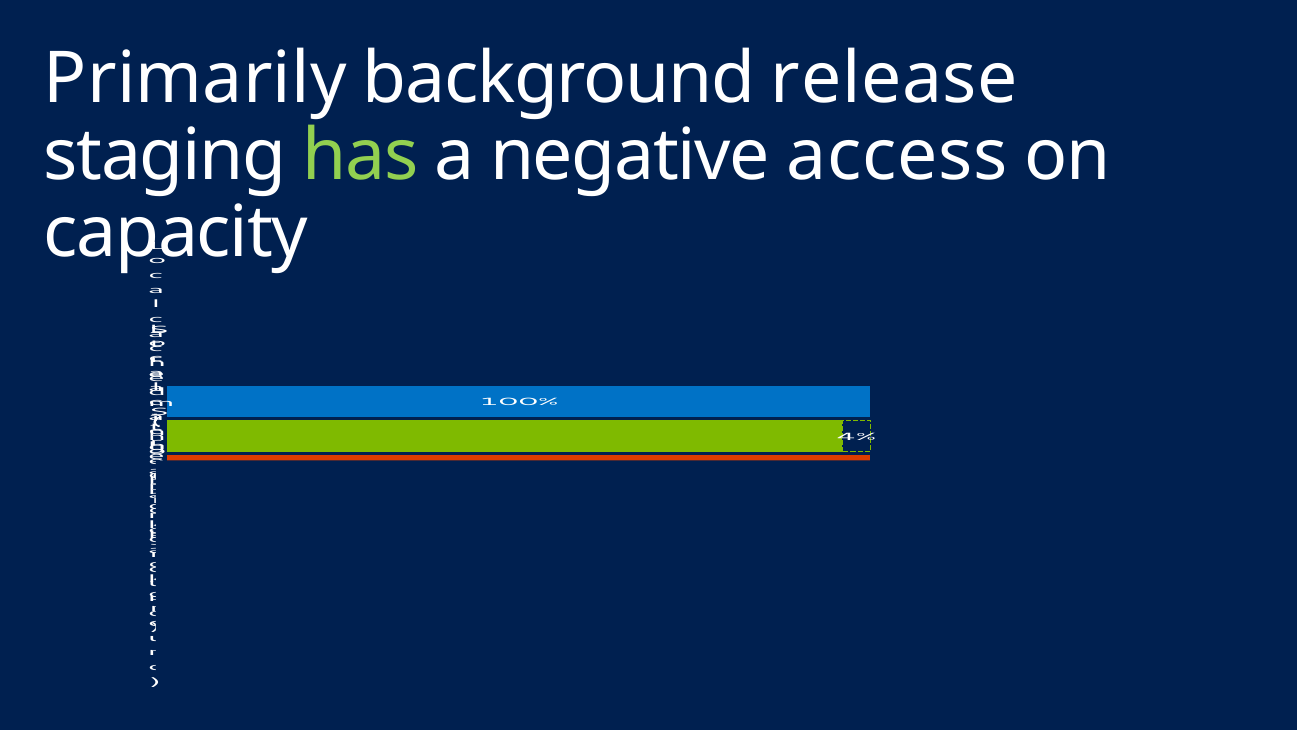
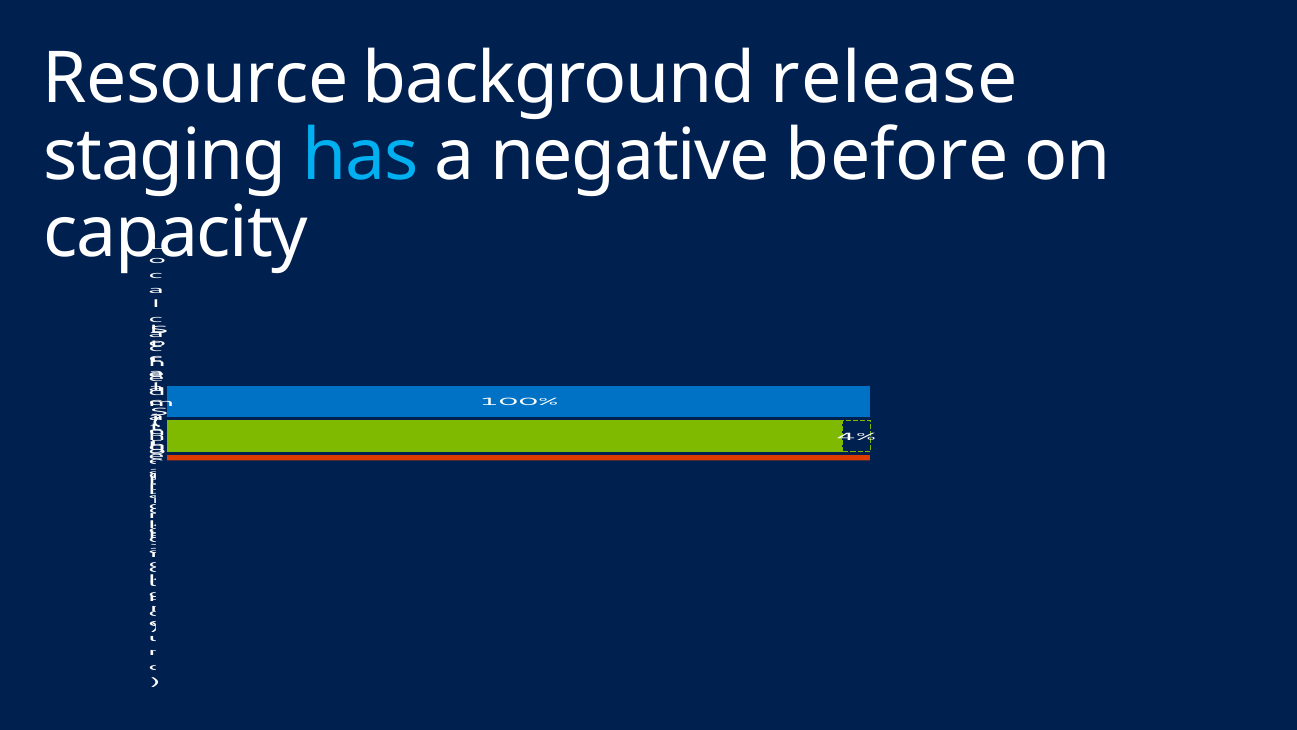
Primarily: Primarily -> Resource
has colour: light green -> light blue
access: access -> before
